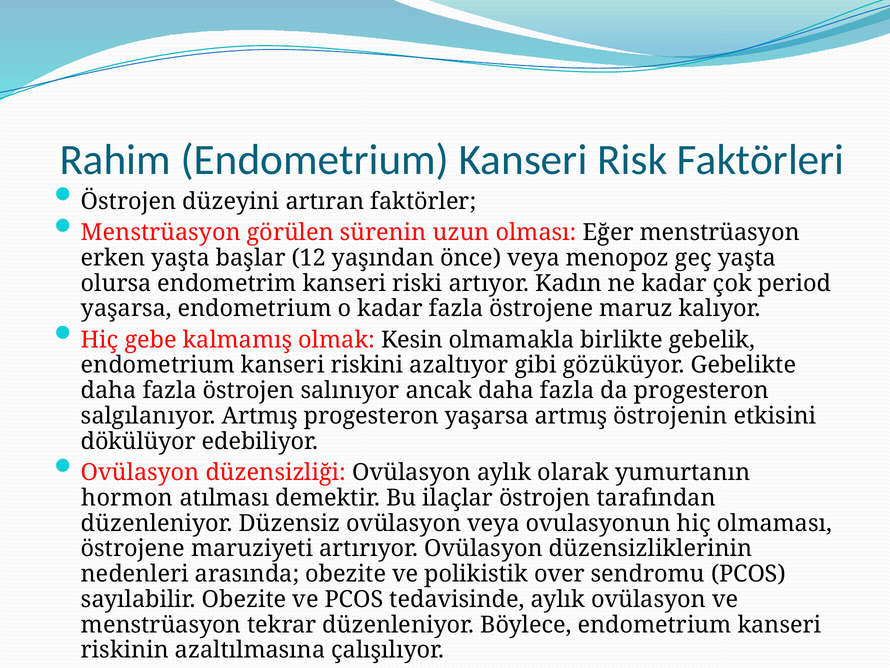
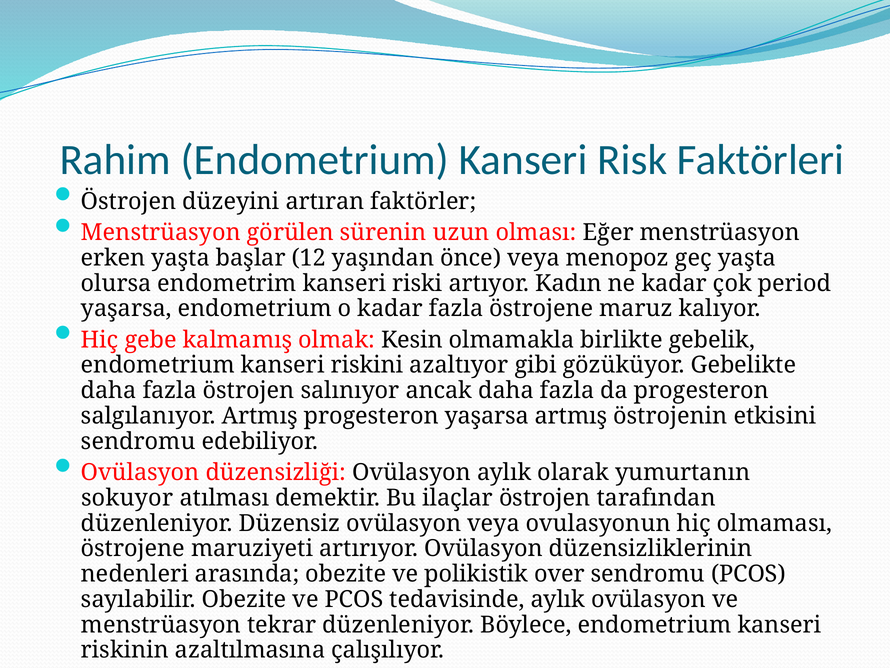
dökülüyor at (138, 441): dökülüyor -> sendromu
hormon: hormon -> sokuyor
